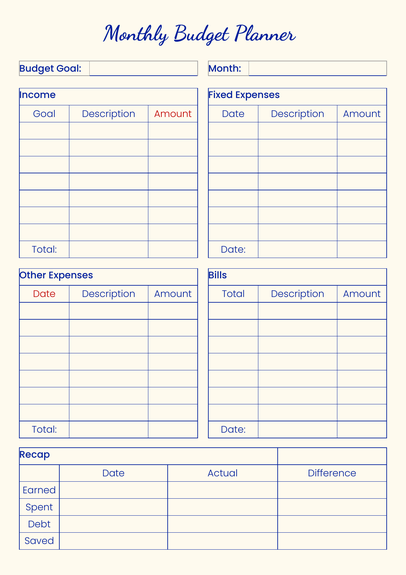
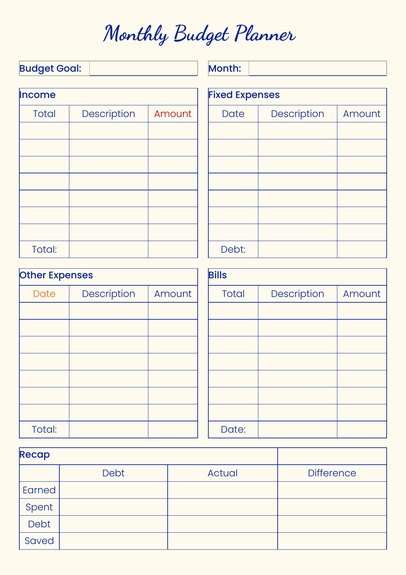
Goal at (44, 114): Goal -> Total
Date at (233, 249): Date -> Debt
Date at (44, 294) colour: red -> orange
Date at (114, 473): Date -> Debt
